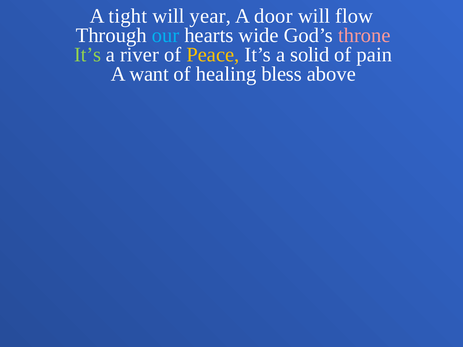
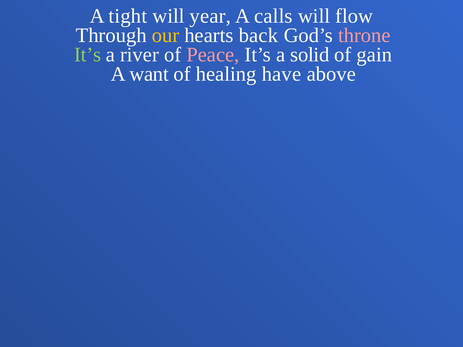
door: door -> calls
our colour: light blue -> yellow
wide: wide -> back
Peace colour: yellow -> pink
pain: pain -> gain
bless: bless -> have
